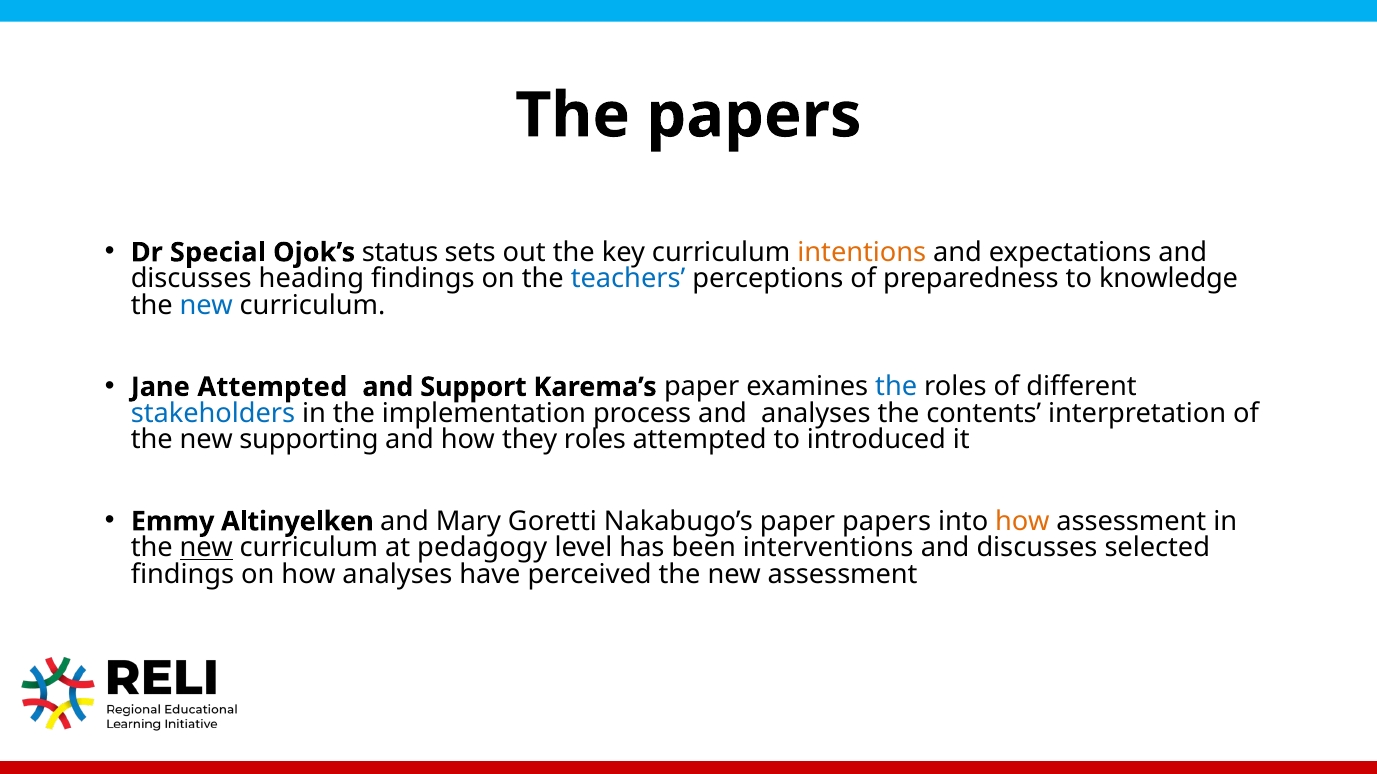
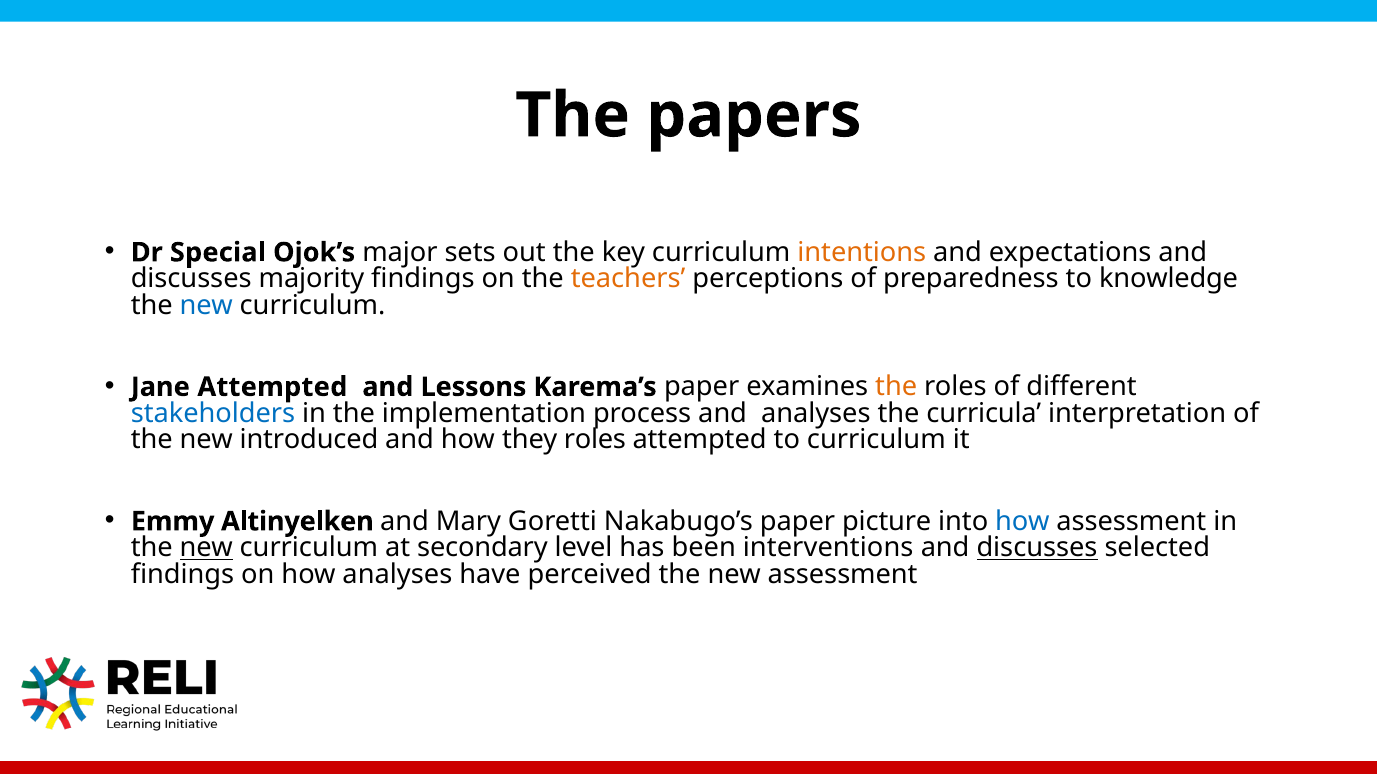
status: status -> major
heading: heading -> majority
teachers colour: blue -> orange
Support: Support -> Lessons
the at (896, 387) colour: blue -> orange
contents: contents -> curricula
supporting: supporting -> introduced
to introduced: introduced -> curriculum
paper papers: papers -> picture
how at (1022, 522) colour: orange -> blue
pedagogy: pedagogy -> secondary
discusses at (1037, 548) underline: none -> present
